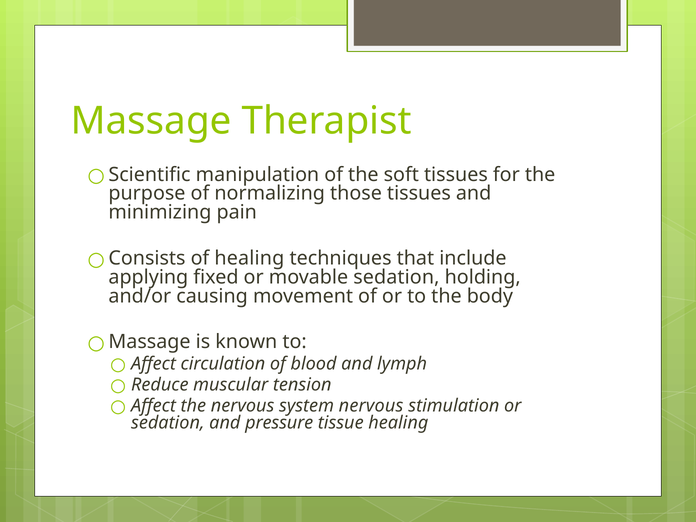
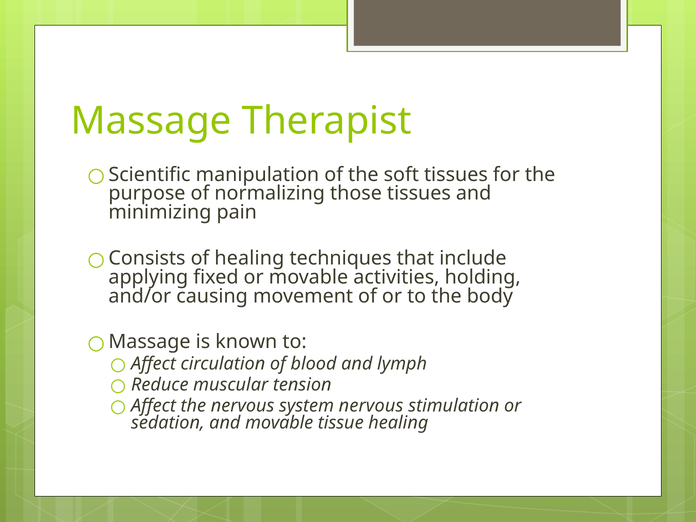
movable sedation: sedation -> activities
and pressure: pressure -> movable
